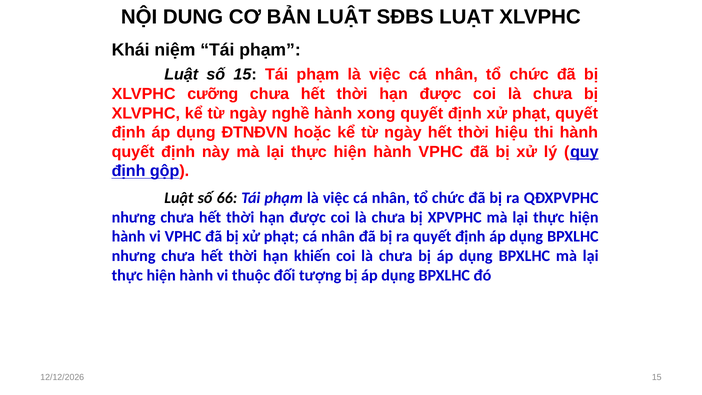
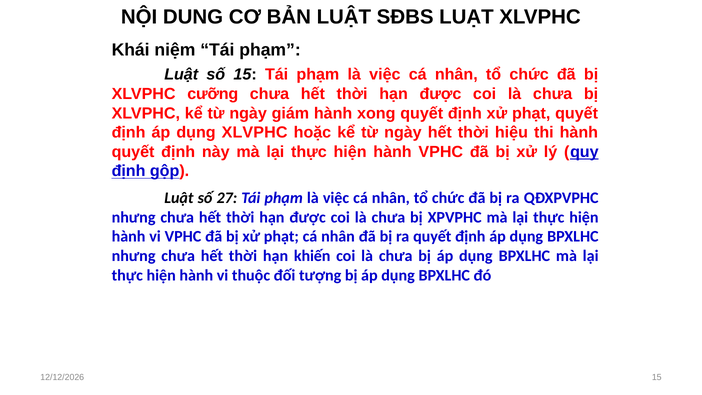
nghề: nghề -> giám
dụng ĐTNĐVN: ĐTNĐVN -> XLVPHC
66: 66 -> 27
